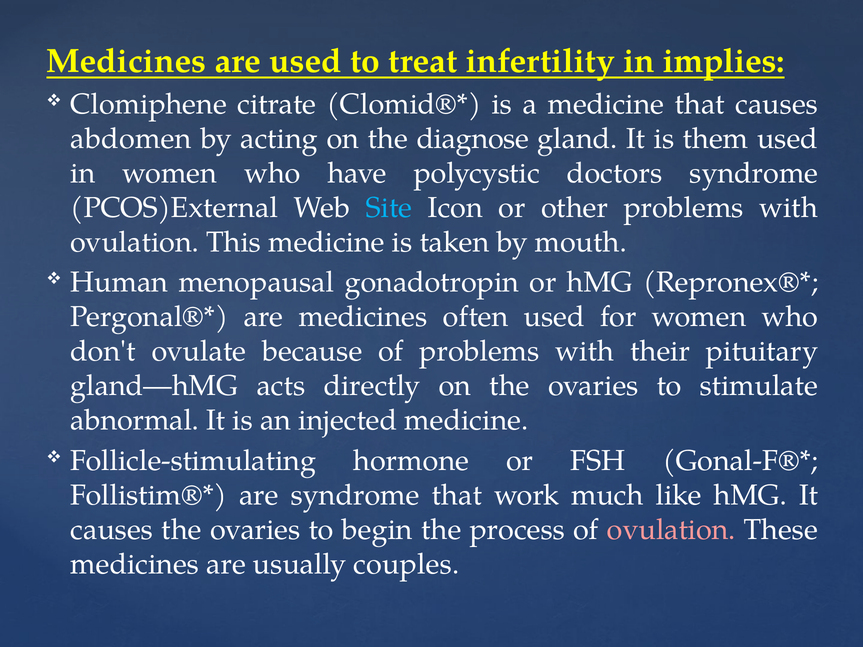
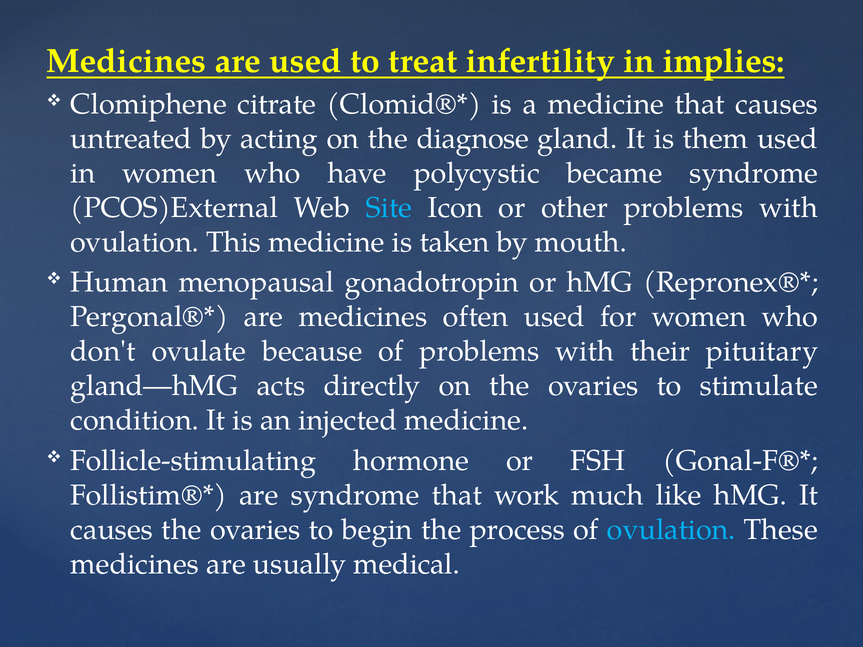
abdomen: abdomen -> untreated
doctors: doctors -> became
abnormal: abnormal -> condition
ovulation at (671, 530) colour: pink -> light blue
couples: couples -> medical
